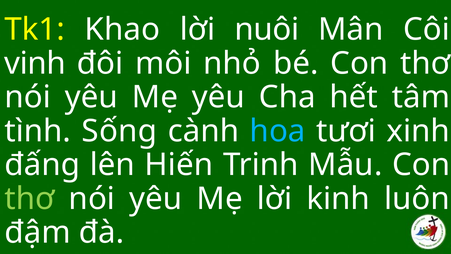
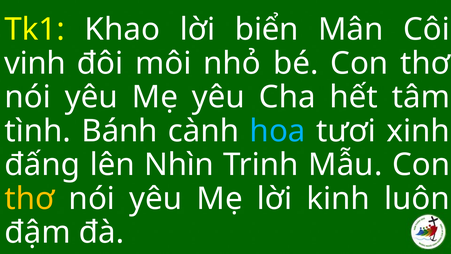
nuôi: nuôi -> biển
Sống: Sống -> Bánh
Hiến: Hiến -> Nhìn
thơ at (29, 199) colour: light green -> yellow
